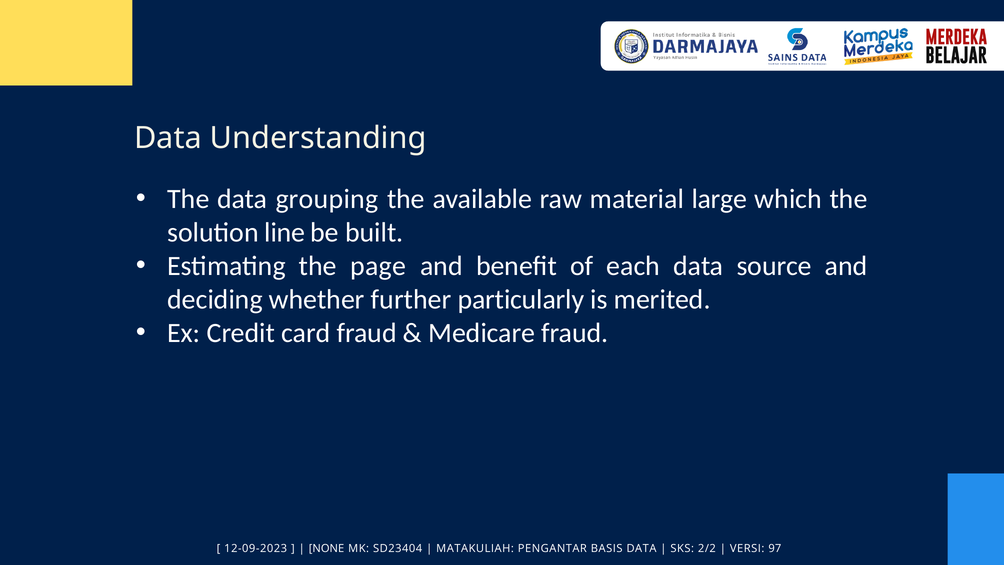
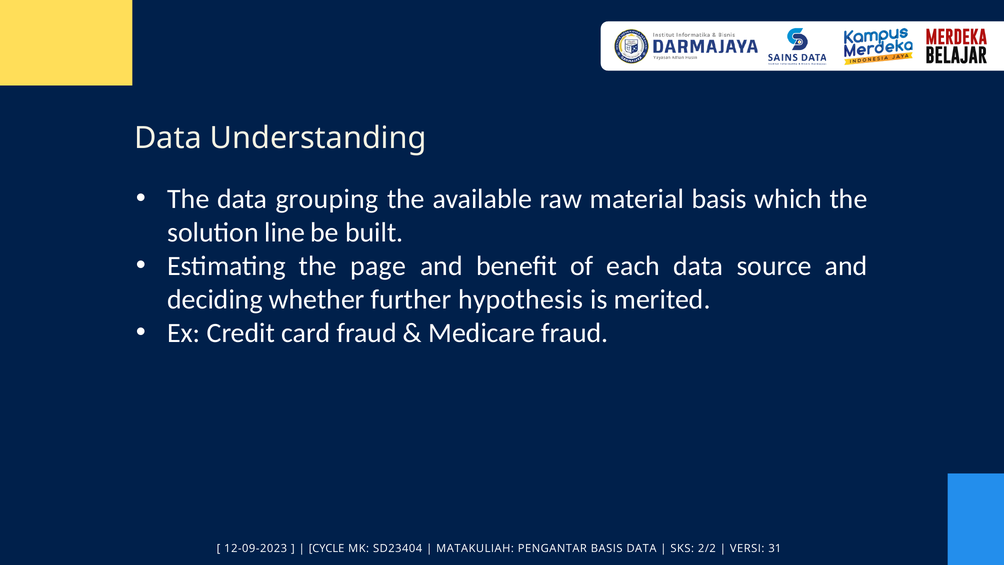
material large: large -> basis
particularly: particularly -> hypothesis
NONE: NONE -> CYCLE
97: 97 -> 31
